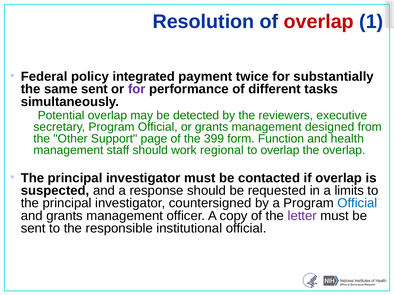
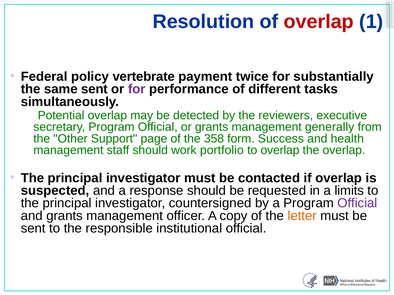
integrated: integrated -> vertebrate
designed: designed -> generally
399: 399 -> 358
Function: Function -> Success
regional: regional -> portfolio
Official at (357, 203) colour: blue -> purple
letter colour: purple -> orange
